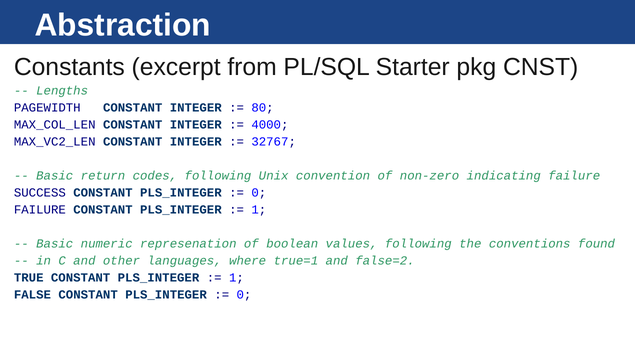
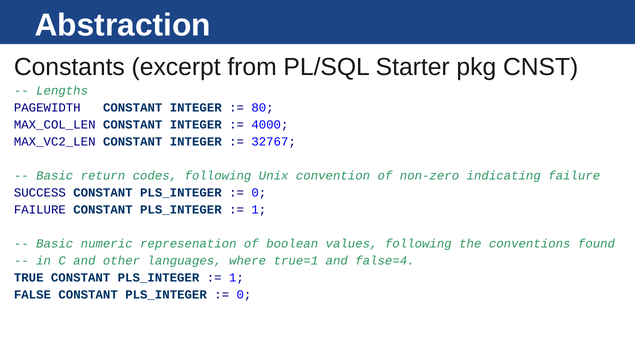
false=2: false=2 -> false=4
